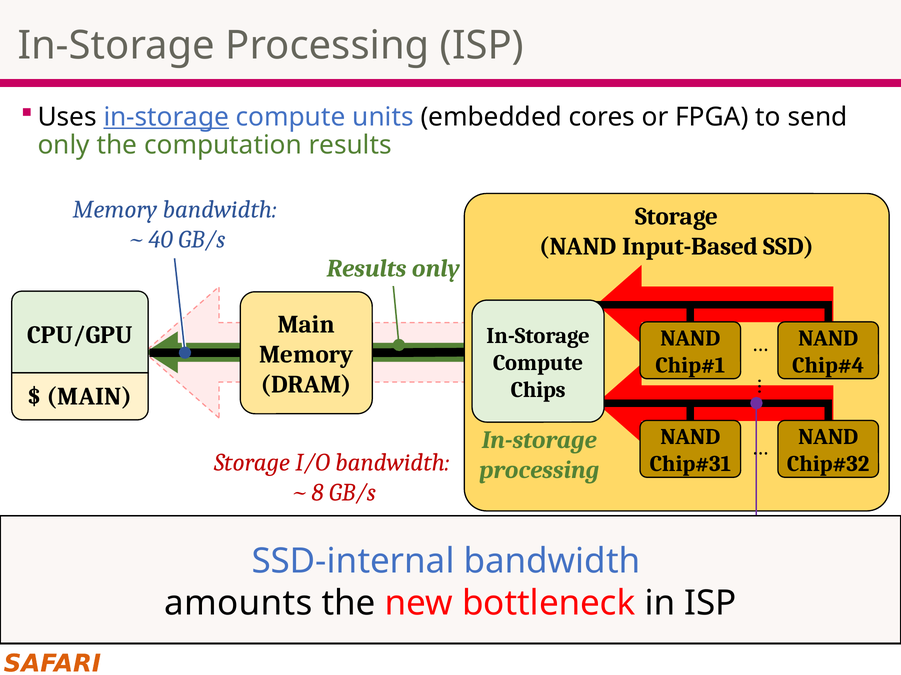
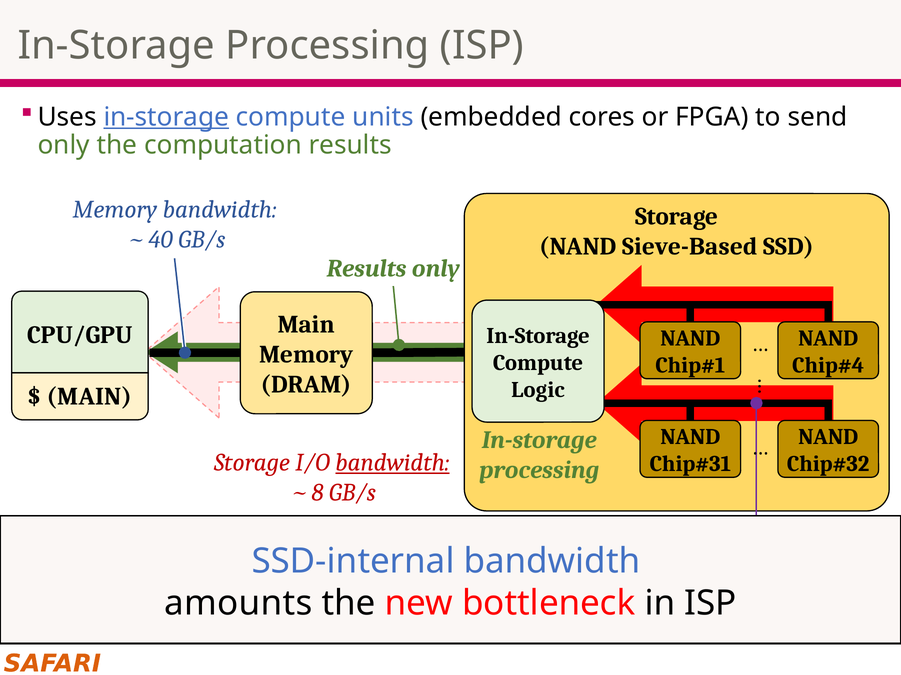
Input-Based: Input-Based -> Sieve-Based
Chips: Chips -> Logic
bandwidth at (392, 463) underline: none -> present
